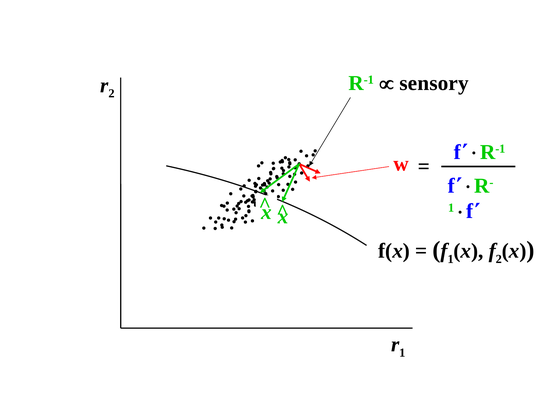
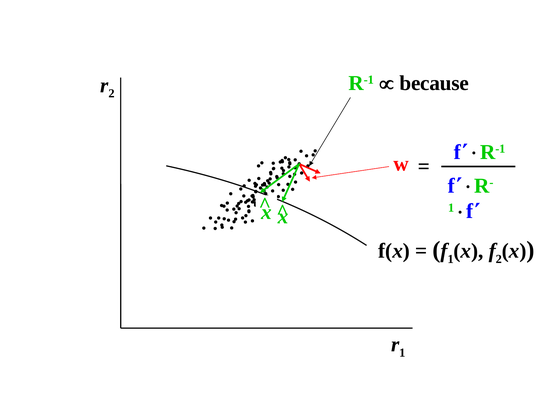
sensory: sensory -> because
